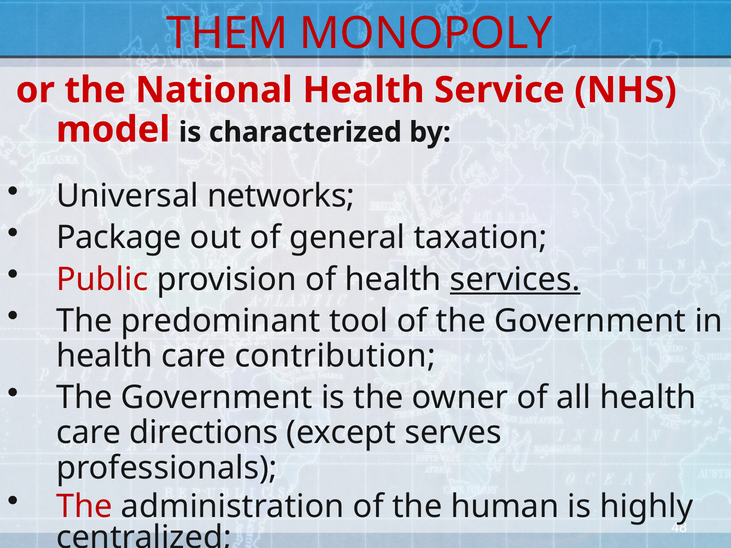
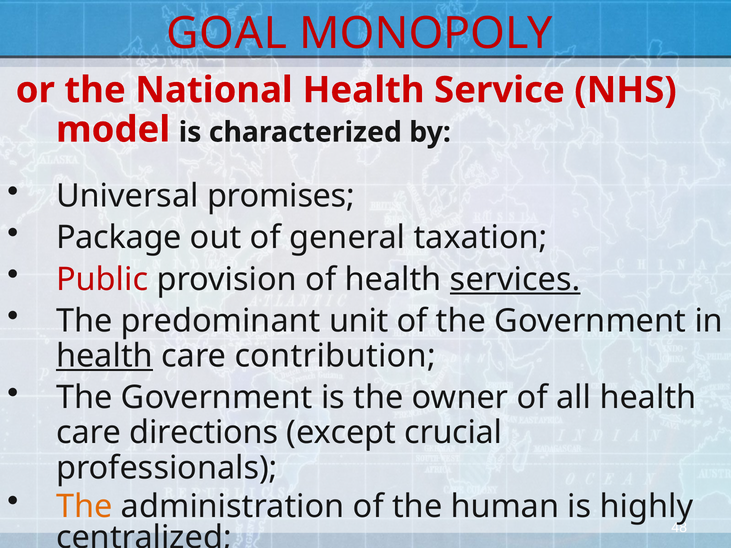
THEM: THEM -> GOAL
networks: networks -> promises
tool: tool -> unit
health at (104, 356) underline: none -> present
serves: serves -> crucial
The at (84, 507) colour: red -> orange
